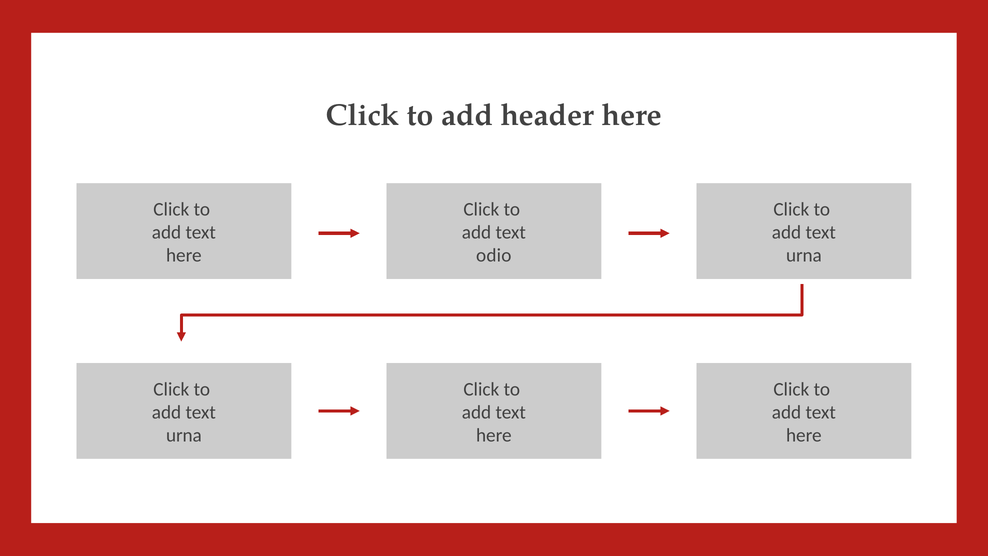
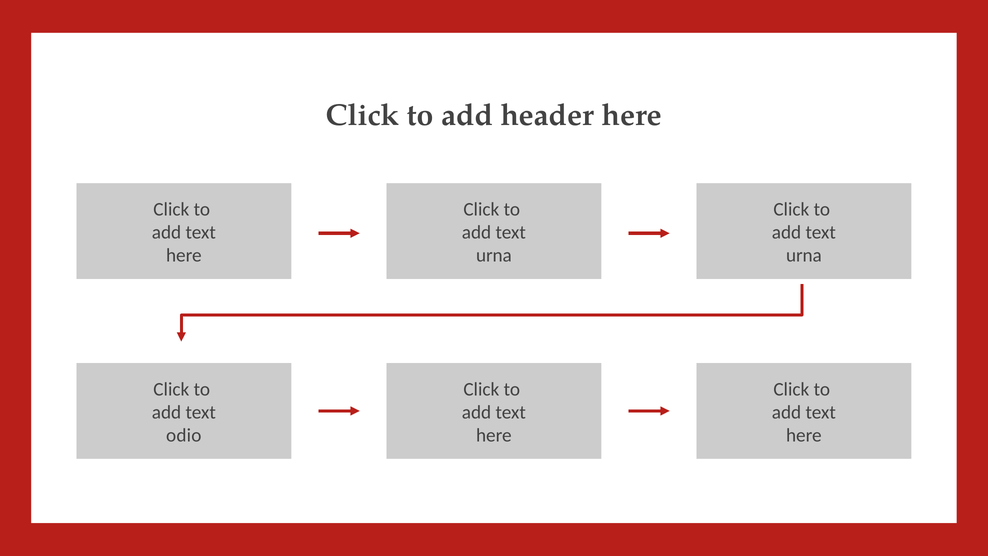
odio at (494, 255): odio -> urna
urna at (184, 435): urna -> odio
